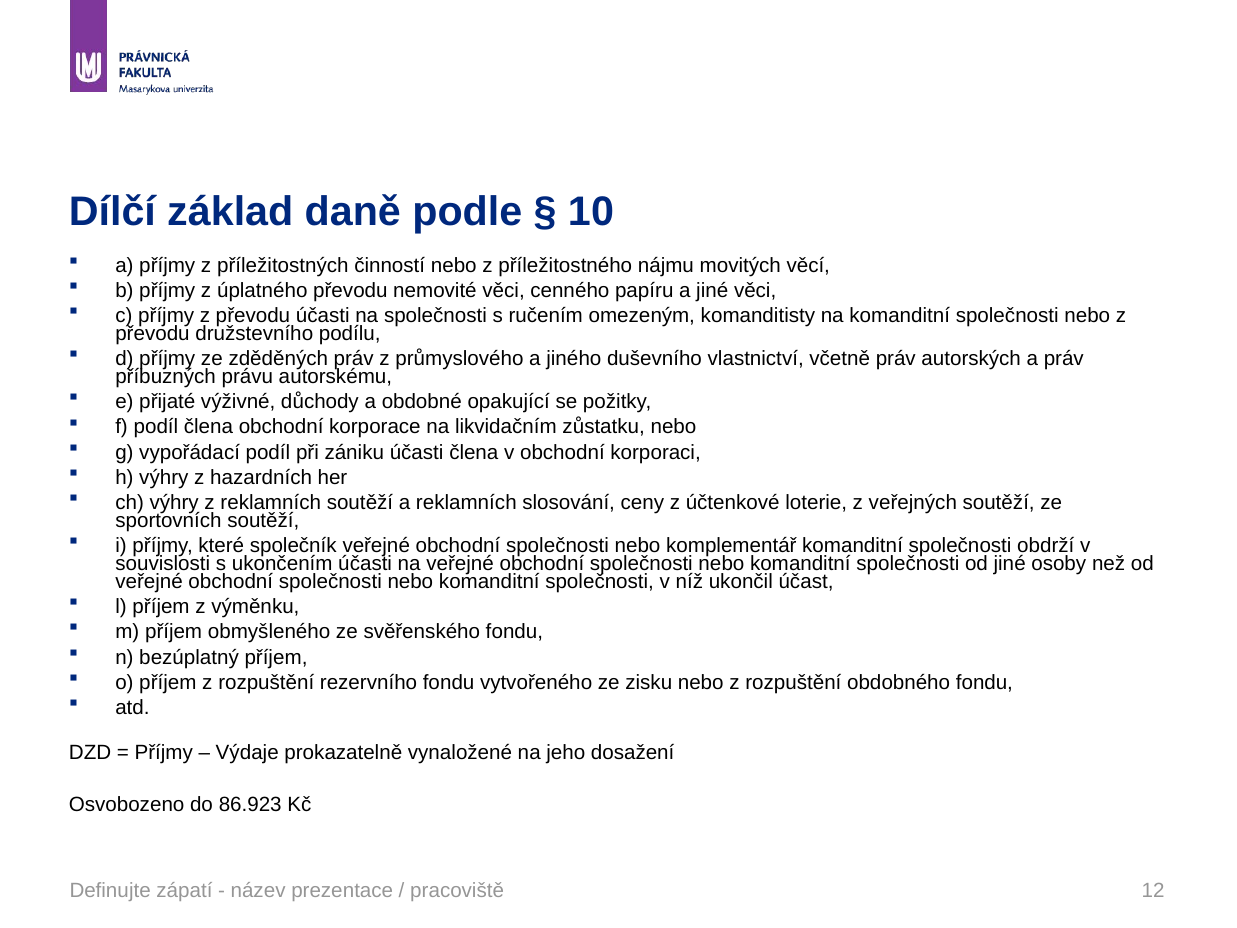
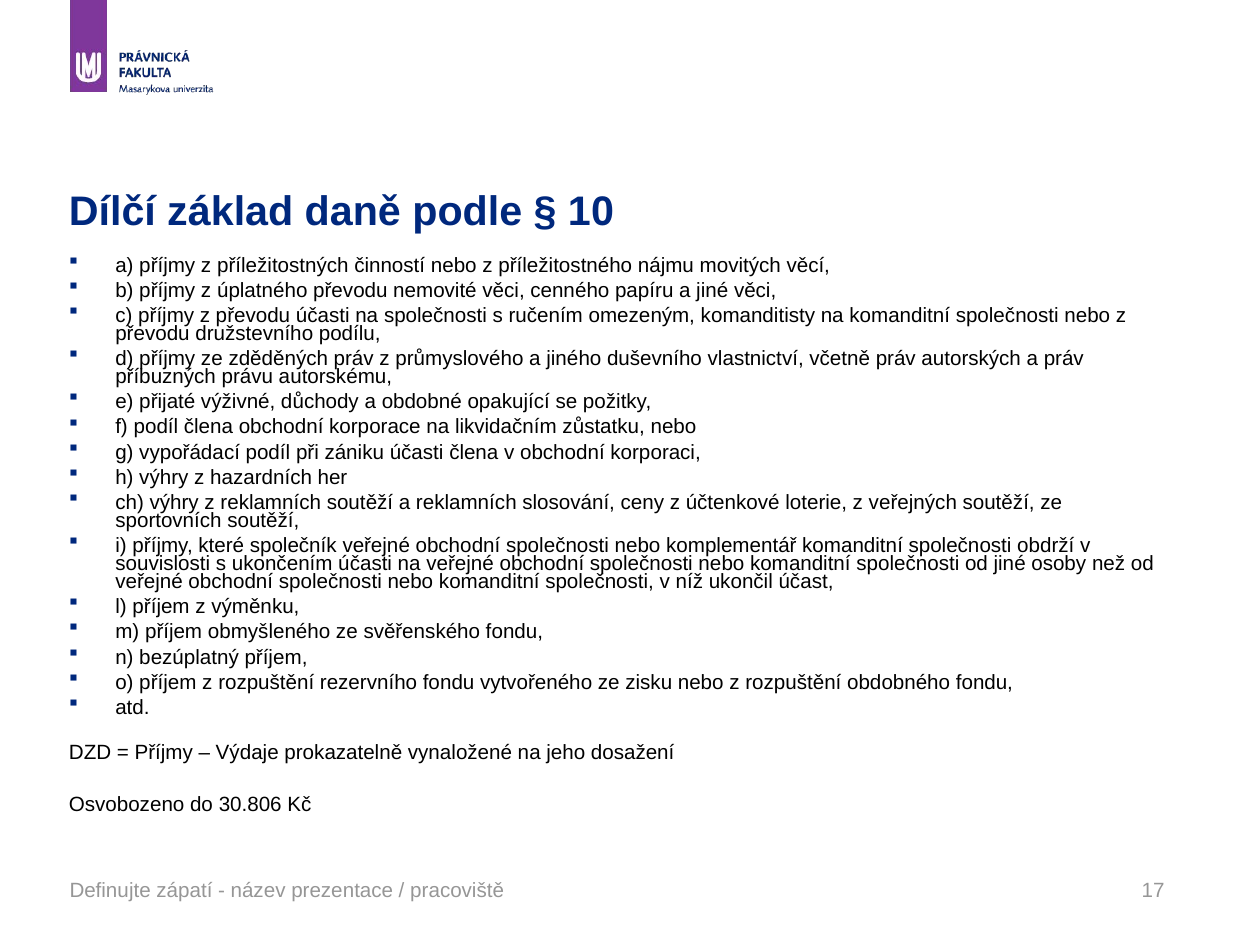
86.923: 86.923 -> 30.806
12: 12 -> 17
